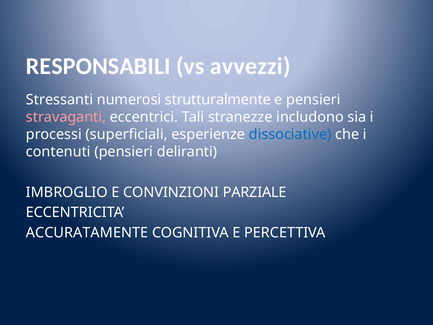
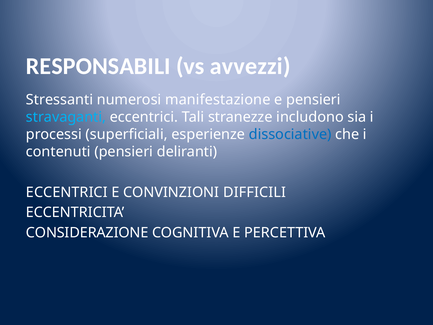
strutturalmente: strutturalmente -> manifestazione
stravaganti colour: pink -> light blue
IMBROGLIO at (67, 192): IMBROGLIO -> ECCENTRICI
PARZIALE: PARZIALE -> DIFFICILI
ACCURATAMENTE: ACCURATAMENTE -> CONSIDERAZIONE
